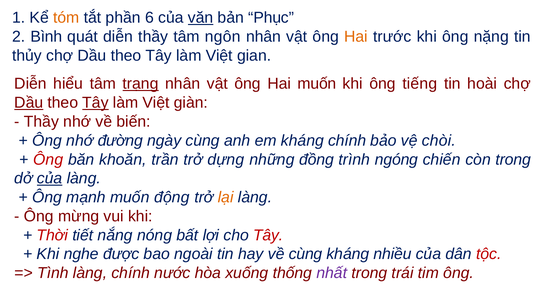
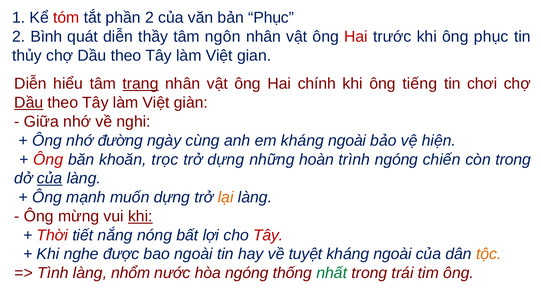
tóm colour: orange -> red
phần 6: 6 -> 2
văn underline: present -> none
Hai at (356, 37) colour: orange -> red
ông nặng: nặng -> phục
Hai muốn: muốn -> chính
hoài: hoài -> chơi
Tây at (95, 103) underline: present -> none
Thầy at (41, 122): Thầy -> Giữa
biến: biến -> nghi
em kháng chính: chính -> ngoài
chòi: chòi -> hiện
trần: trần -> trọc
đồng: đồng -> hoàn
muốn động: động -> dựng
khi at (140, 216) underline: none -> present
về cùng: cùng -> tuyệt
nhiều at (393, 254): nhiều -> ngoài
tộc colour: red -> orange
làng chính: chính -> nhổm
hòa xuống: xuống -> ngóng
nhất colour: purple -> green
